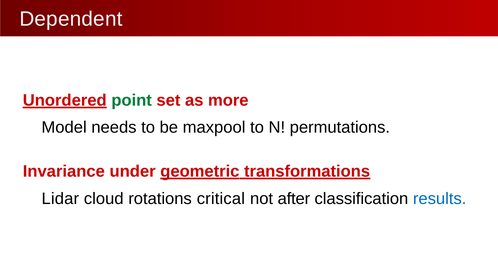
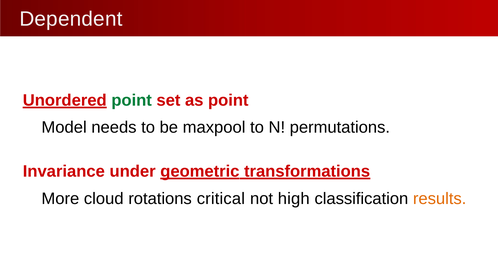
as more: more -> point
Lidar: Lidar -> More
after: after -> high
results colour: blue -> orange
